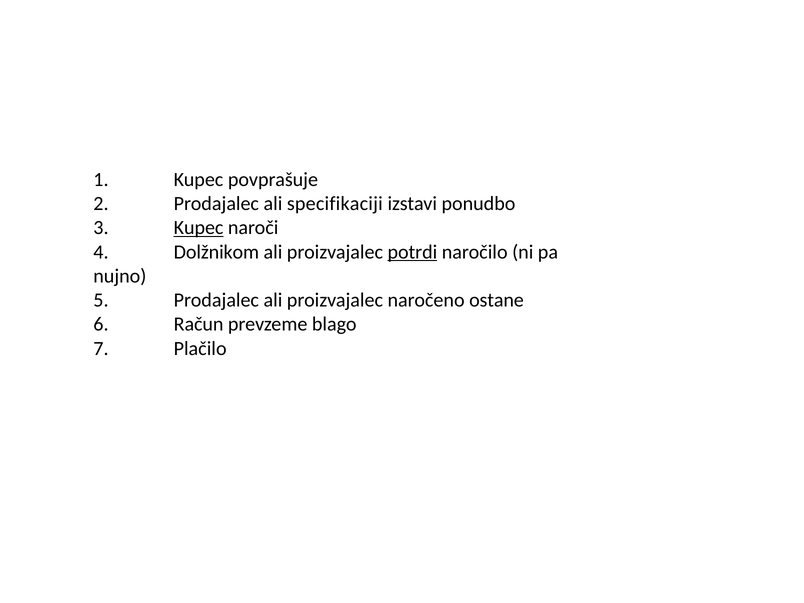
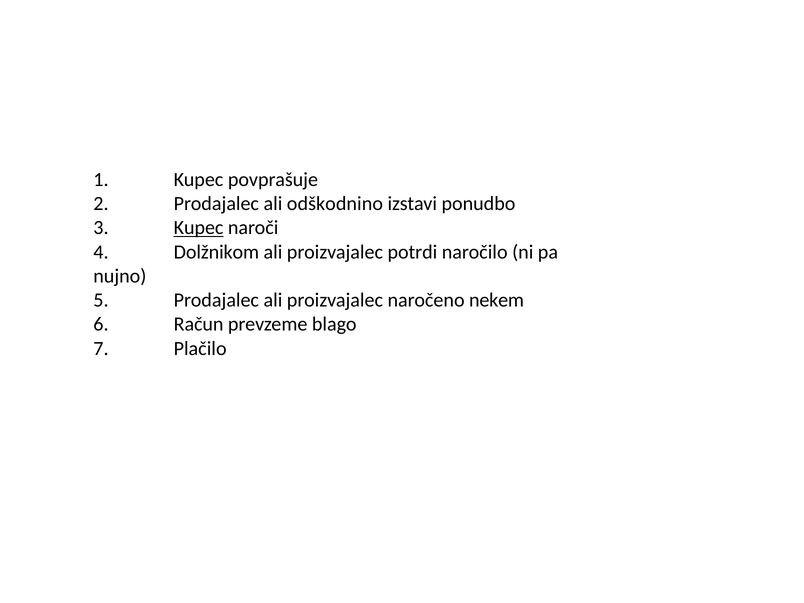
specifikaciji: specifikaciji -> odškodnino
potrdi underline: present -> none
ostane: ostane -> nekem
